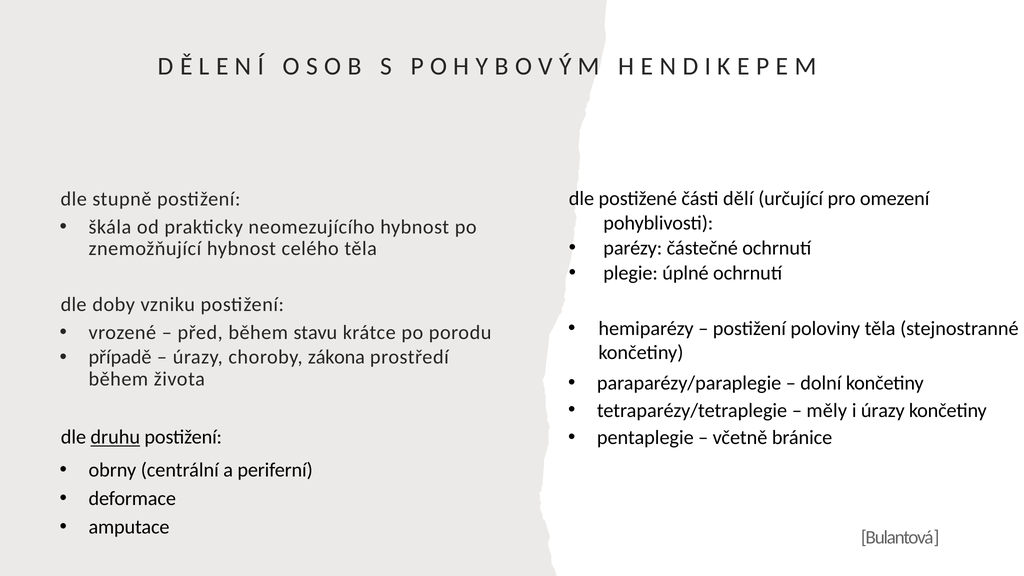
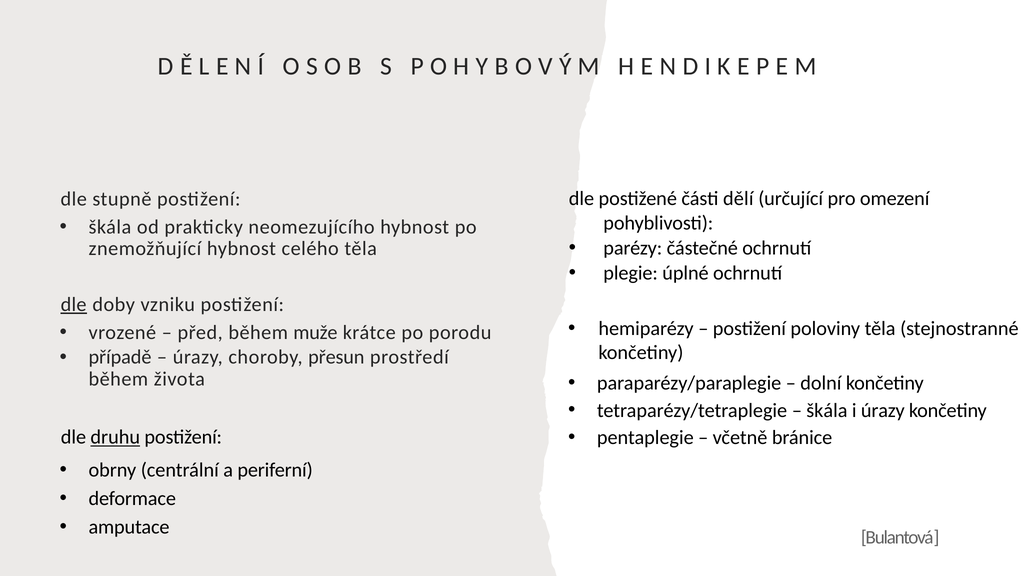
dle at (74, 305) underline: none -> present
stavu: stavu -> muže
zákona: zákona -> přesun
měly at (827, 410): měly -> škála
